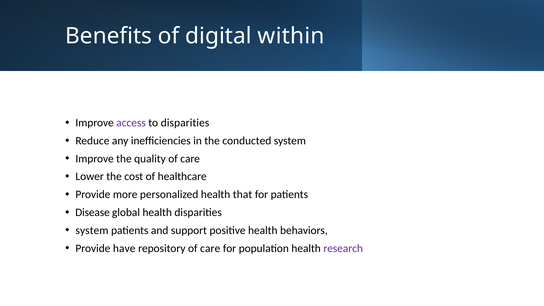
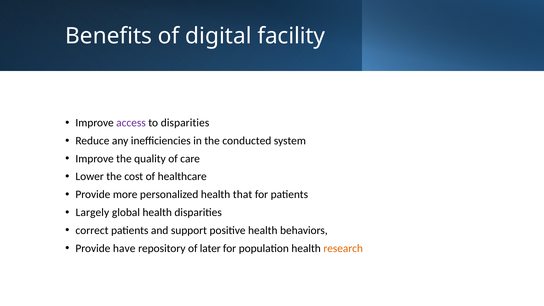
within: within -> facility
Disease: Disease -> Largely
system at (92, 230): system -> correct
repository of care: care -> later
research colour: purple -> orange
